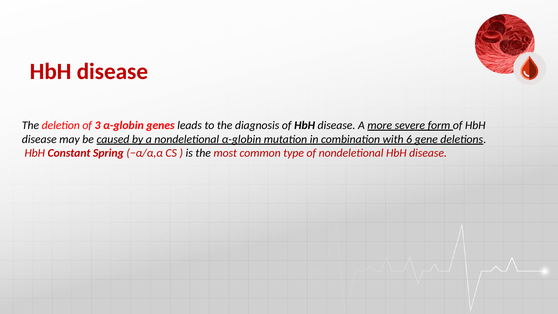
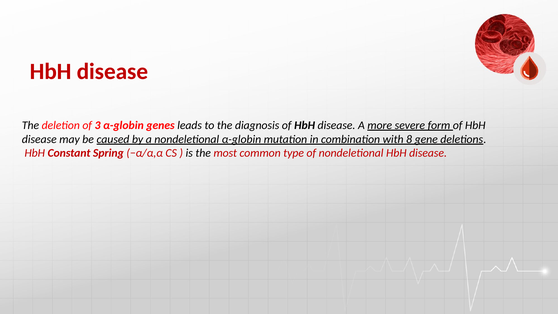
6: 6 -> 8
